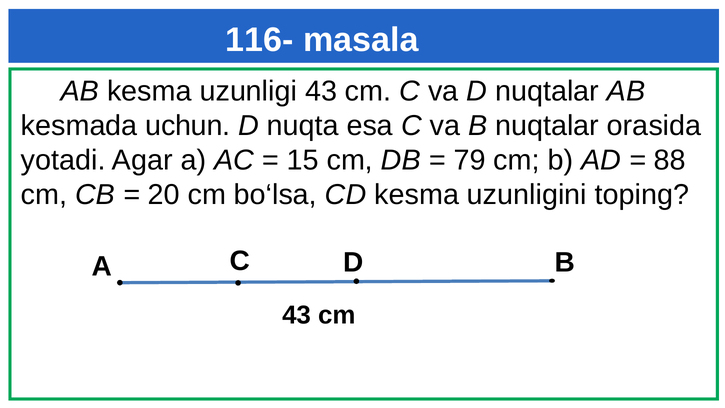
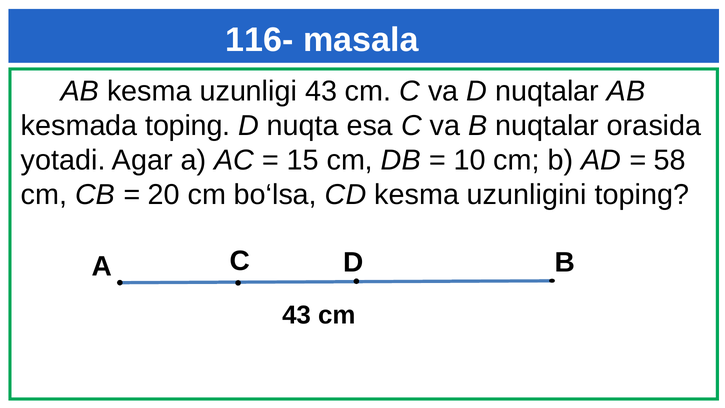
kesmada uchun: uchun -> toping
79: 79 -> 10
88: 88 -> 58
